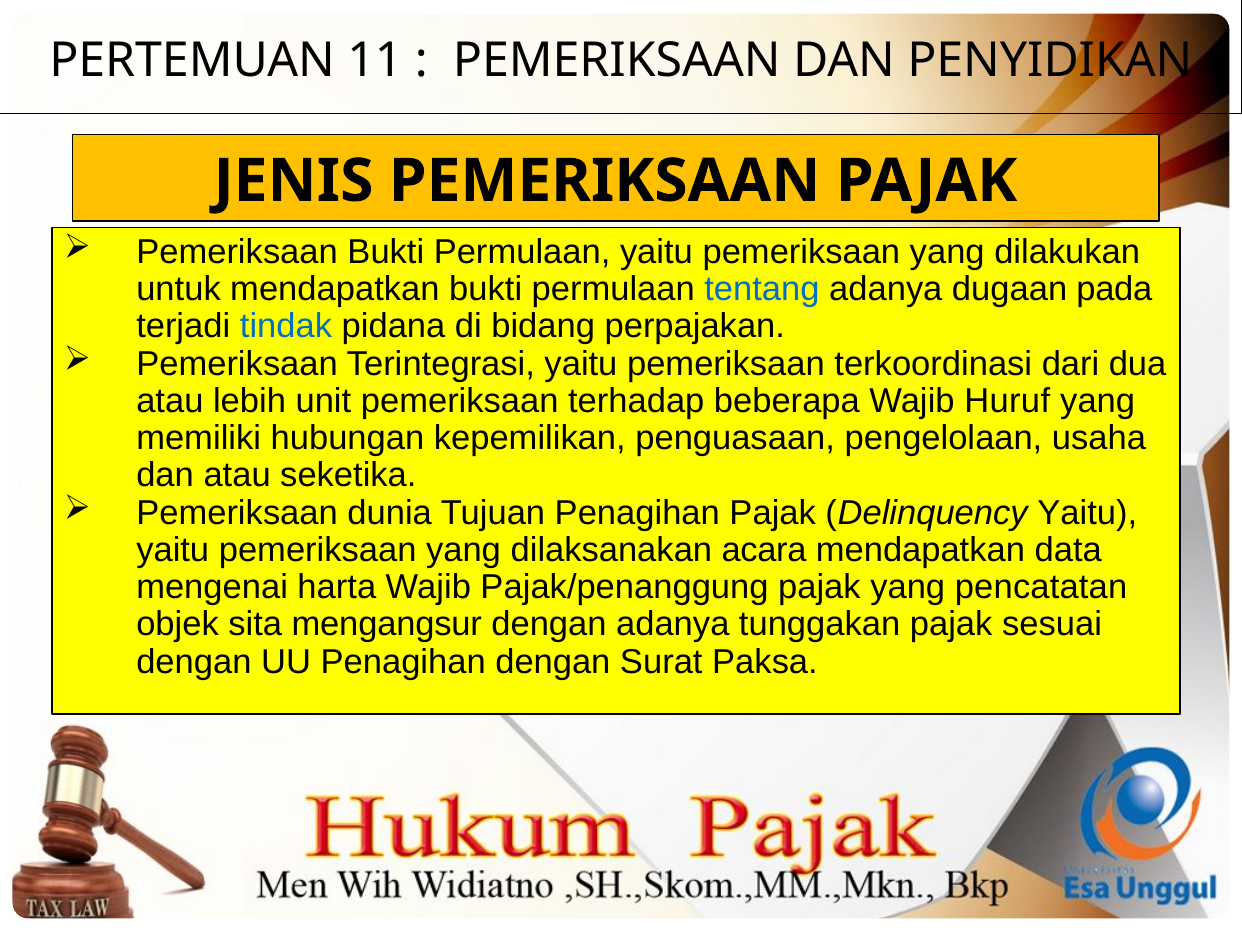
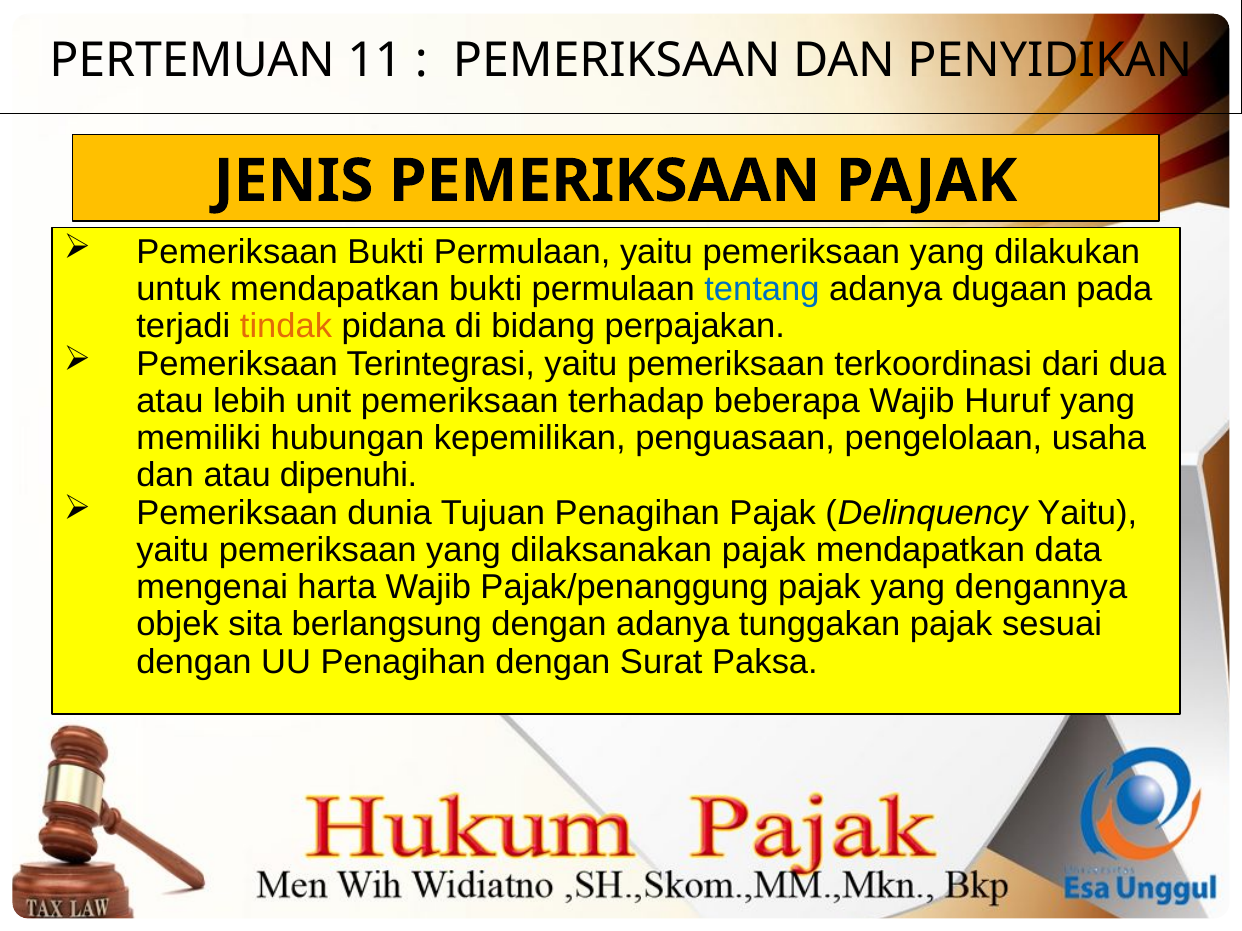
tindak colour: blue -> orange
seketika: seketika -> dipenuhi
dilaksanakan acara: acara -> pajak
pencatatan: pencatatan -> dengannya
mengangsur: mengangsur -> berlangsung
